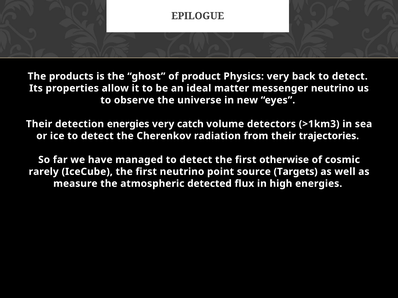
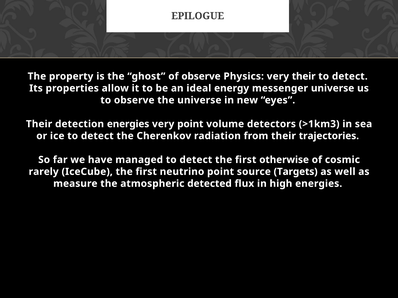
products: products -> property
of product: product -> observe
very back: back -> their
matter: matter -> energy
messenger neutrino: neutrino -> universe
very catch: catch -> point
